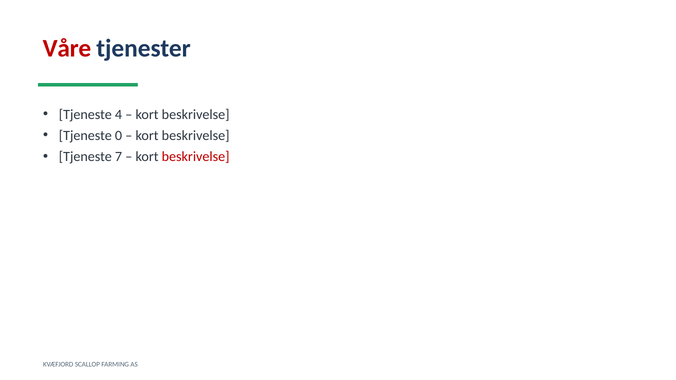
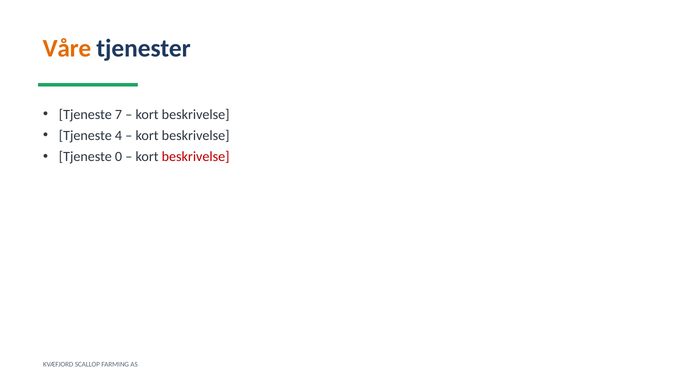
Våre colour: red -> orange
4: 4 -> 7
0: 0 -> 4
7: 7 -> 0
